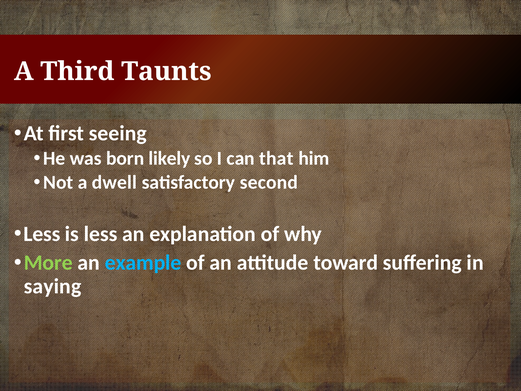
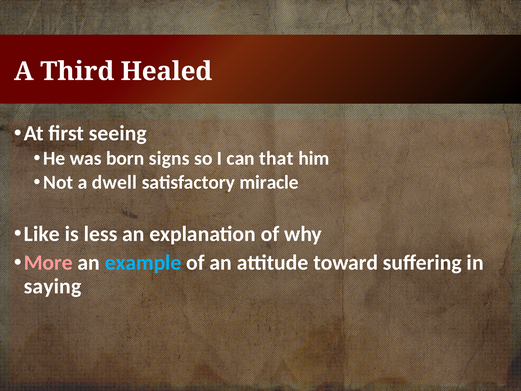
Taunts: Taunts -> Healed
likely: likely -> signs
second: second -> miracle
Less at (42, 234): Less -> Like
More colour: light green -> pink
